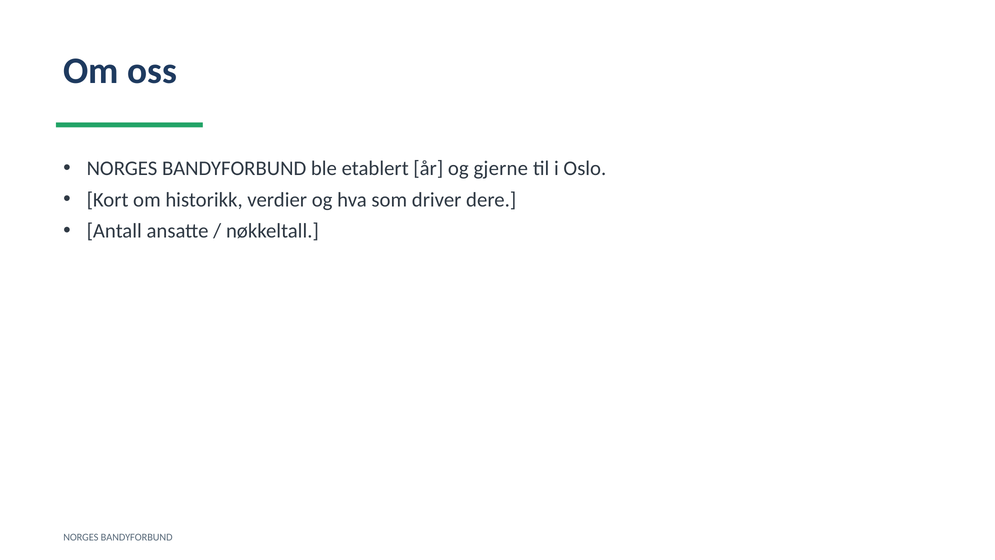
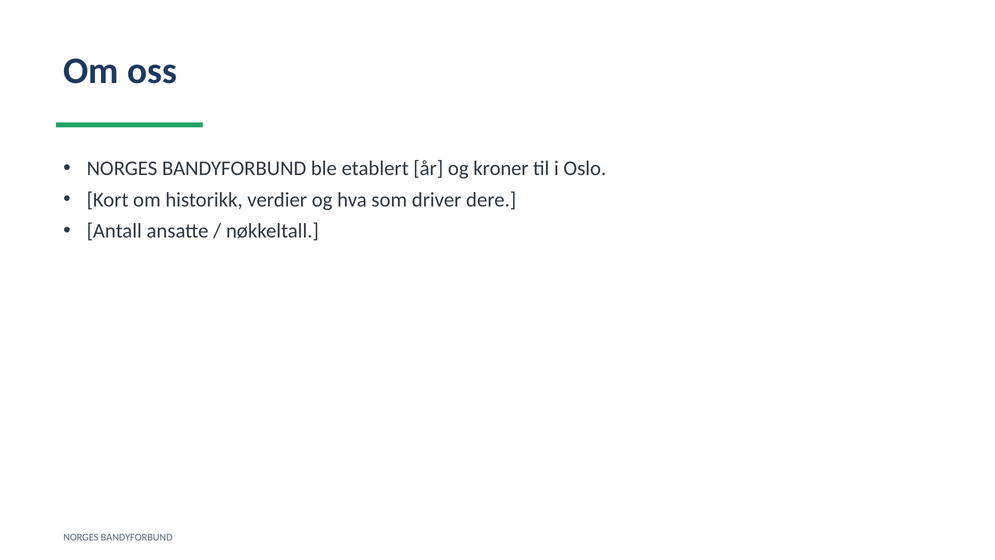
gjerne: gjerne -> kroner
